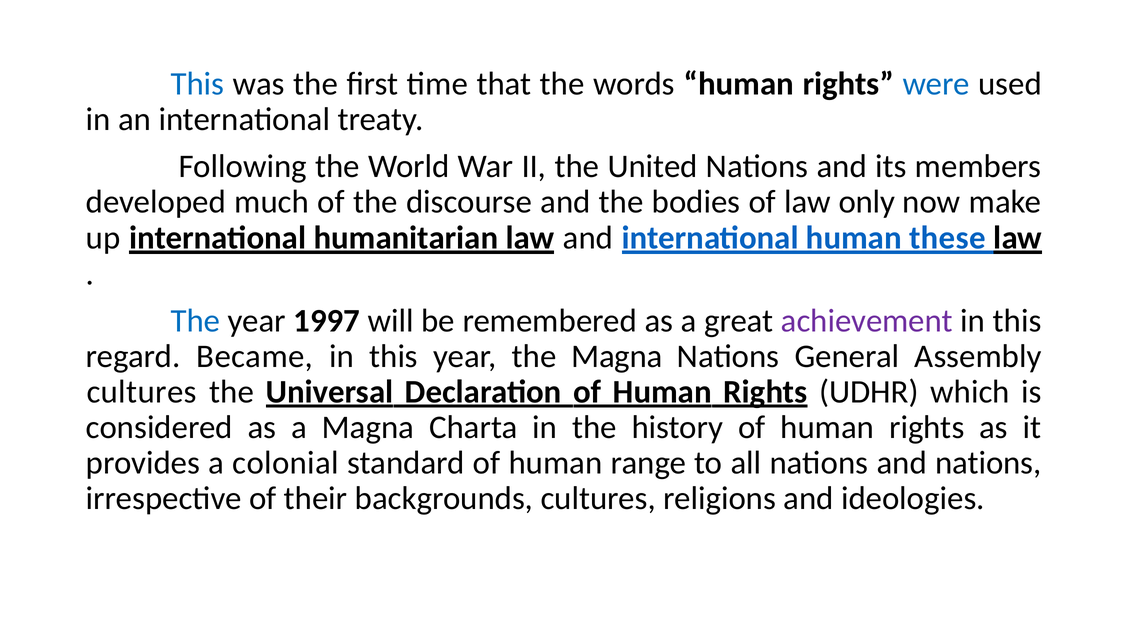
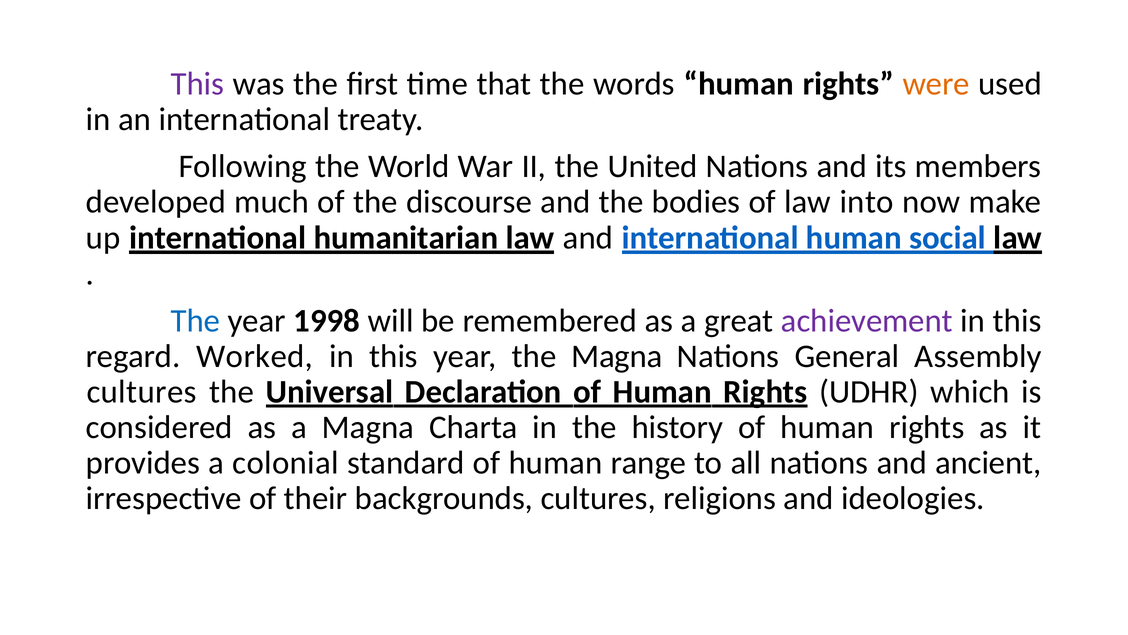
This at (197, 84) colour: blue -> purple
were colour: blue -> orange
only: only -> into
these: these -> social
1997: 1997 -> 1998
Became: Became -> Worked
and nations: nations -> ancient
